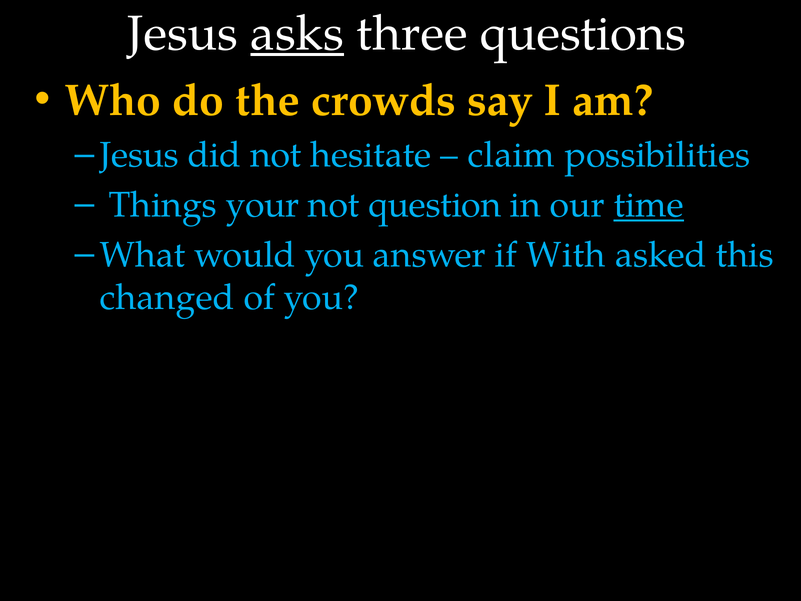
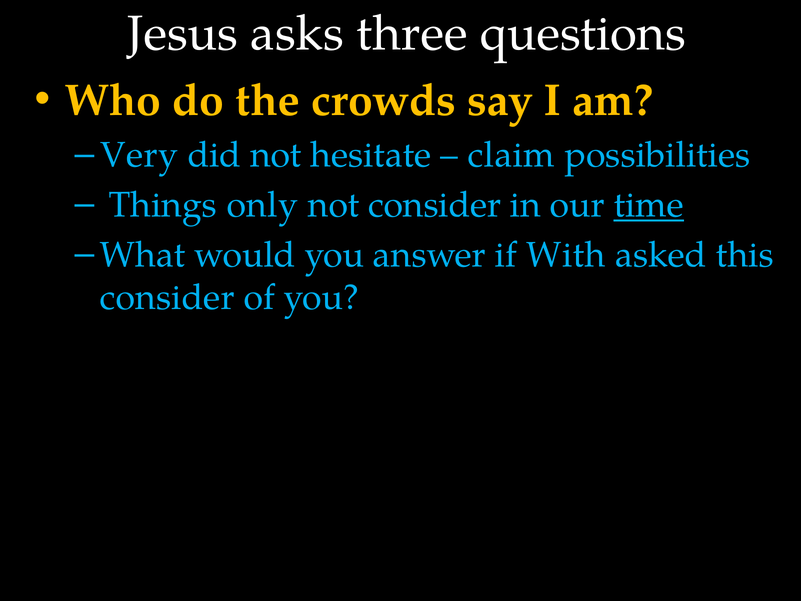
asks underline: present -> none
Jesus at (139, 155): Jesus -> Very
your: your -> only
not question: question -> consider
changed at (167, 298): changed -> consider
